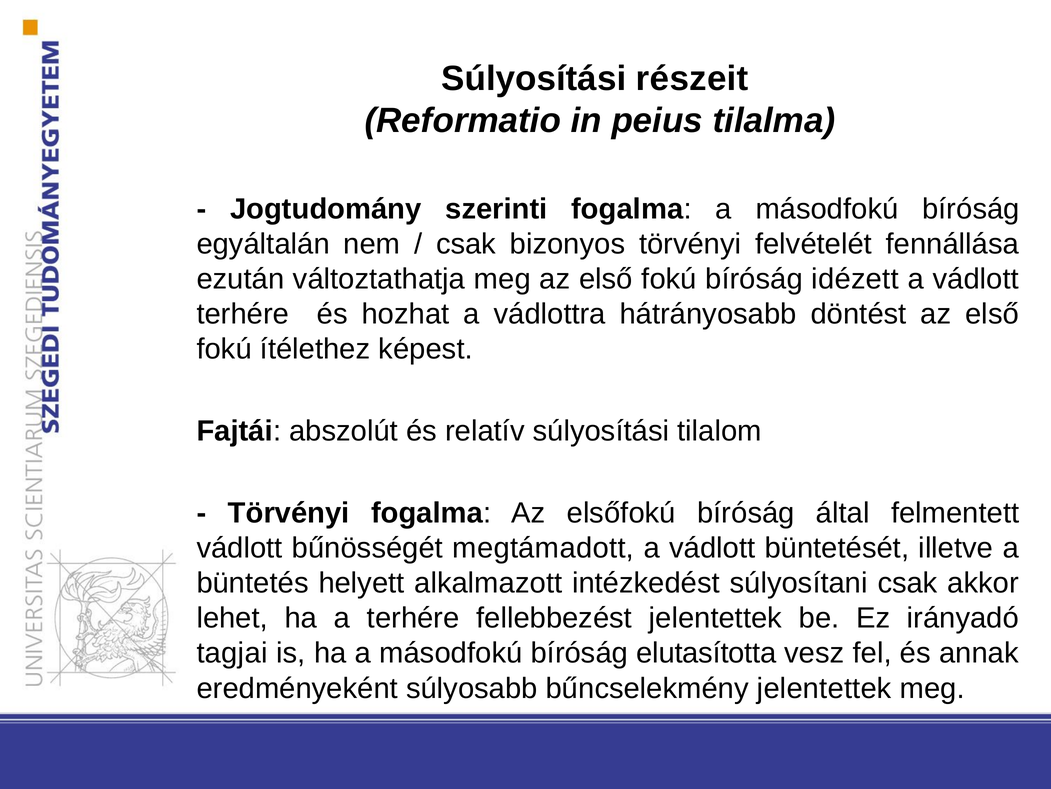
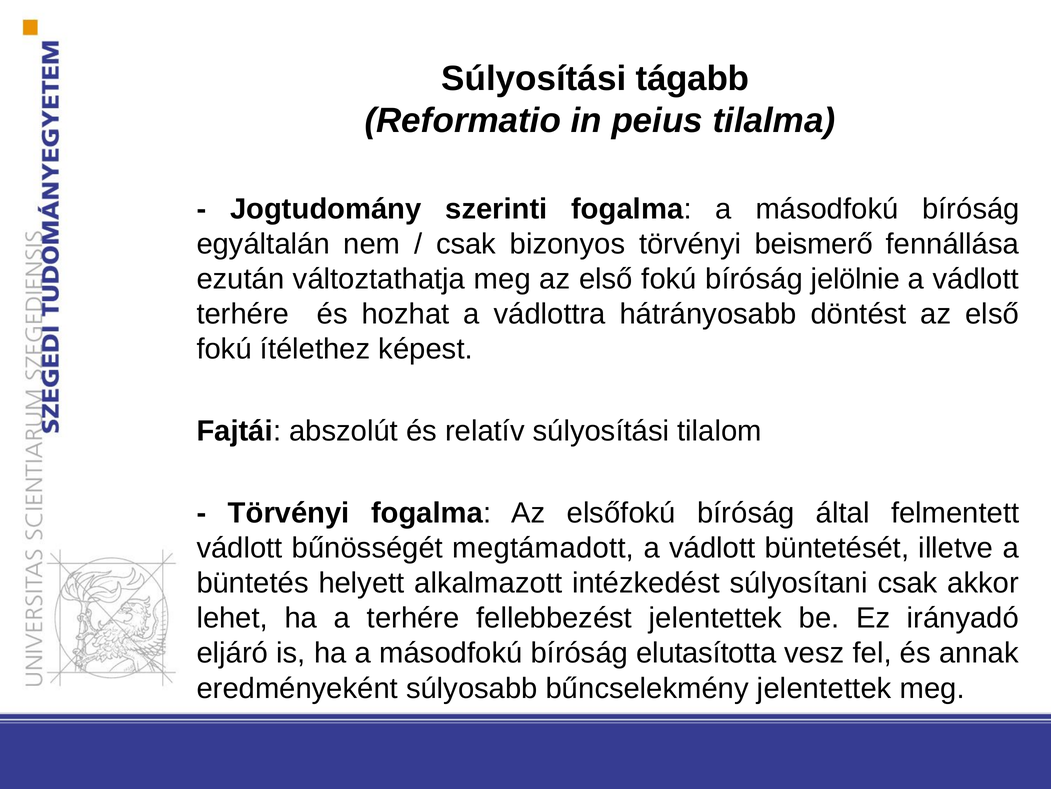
részeit: részeit -> tágabb
felvételét: felvételét -> beismerő
idézett: idézett -> jelölnie
tagjai: tagjai -> eljáró
